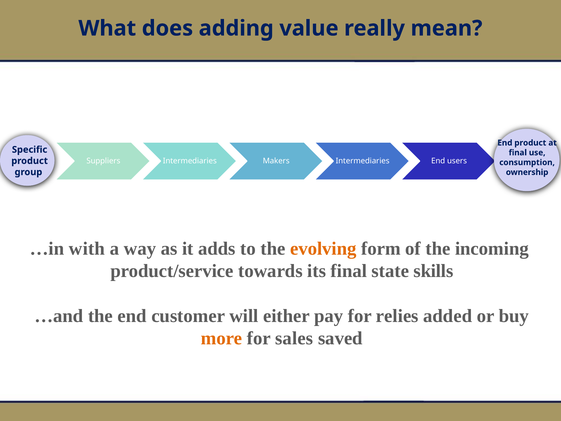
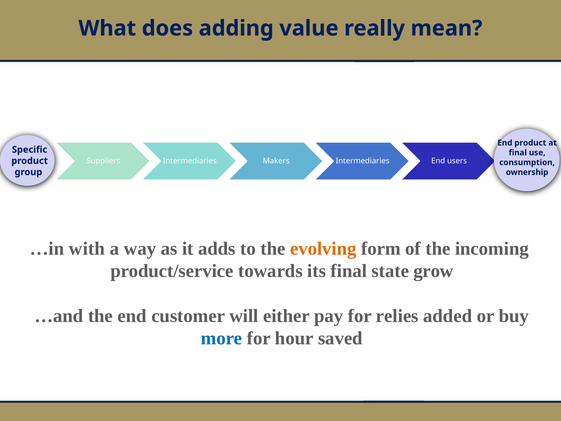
skills: skills -> grow
more colour: orange -> blue
sales: sales -> hour
